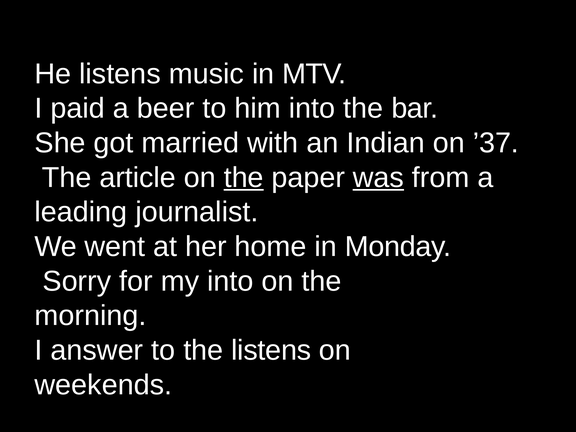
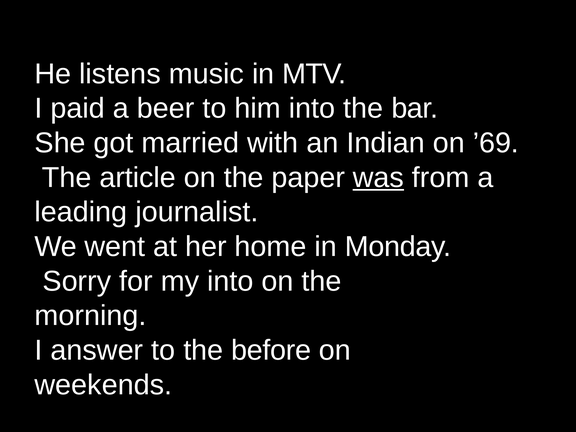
’37: ’37 -> ’69
the at (244, 178) underline: present -> none
the listens: listens -> before
